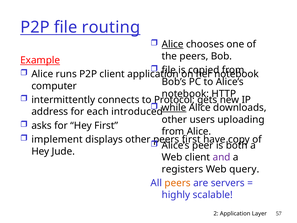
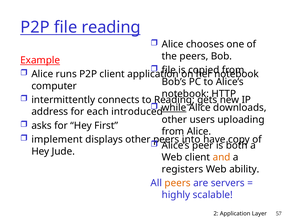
file routing: routing -> reading
Alice at (173, 44) underline: present -> none
to Protocol: Protocol -> Reading
first at (191, 139): first -> into
and colour: purple -> orange
query: query -> ability
